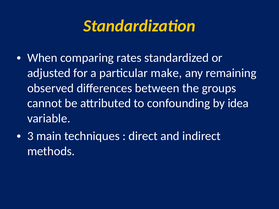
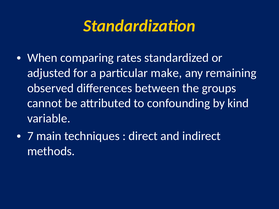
idea: idea -> kind
3: 3 -> 7
